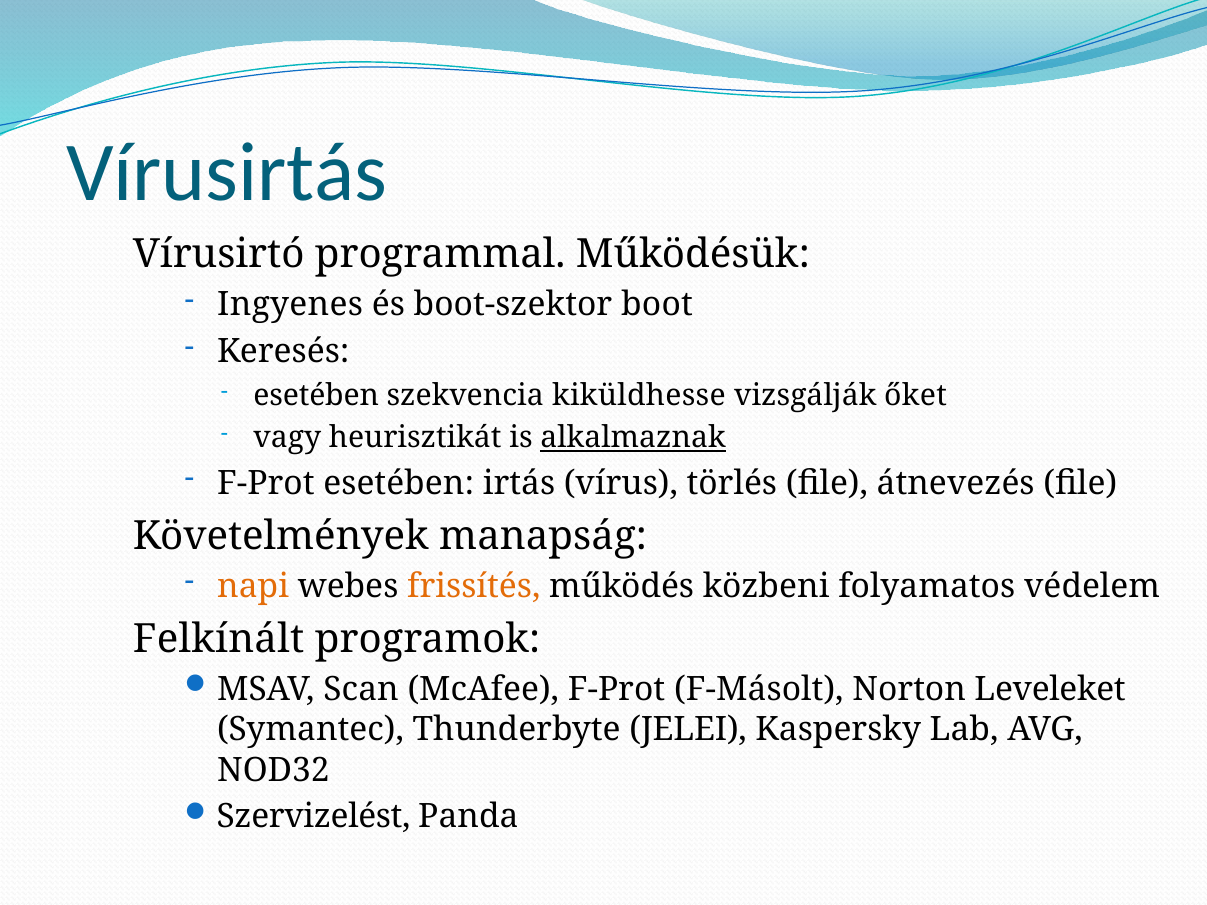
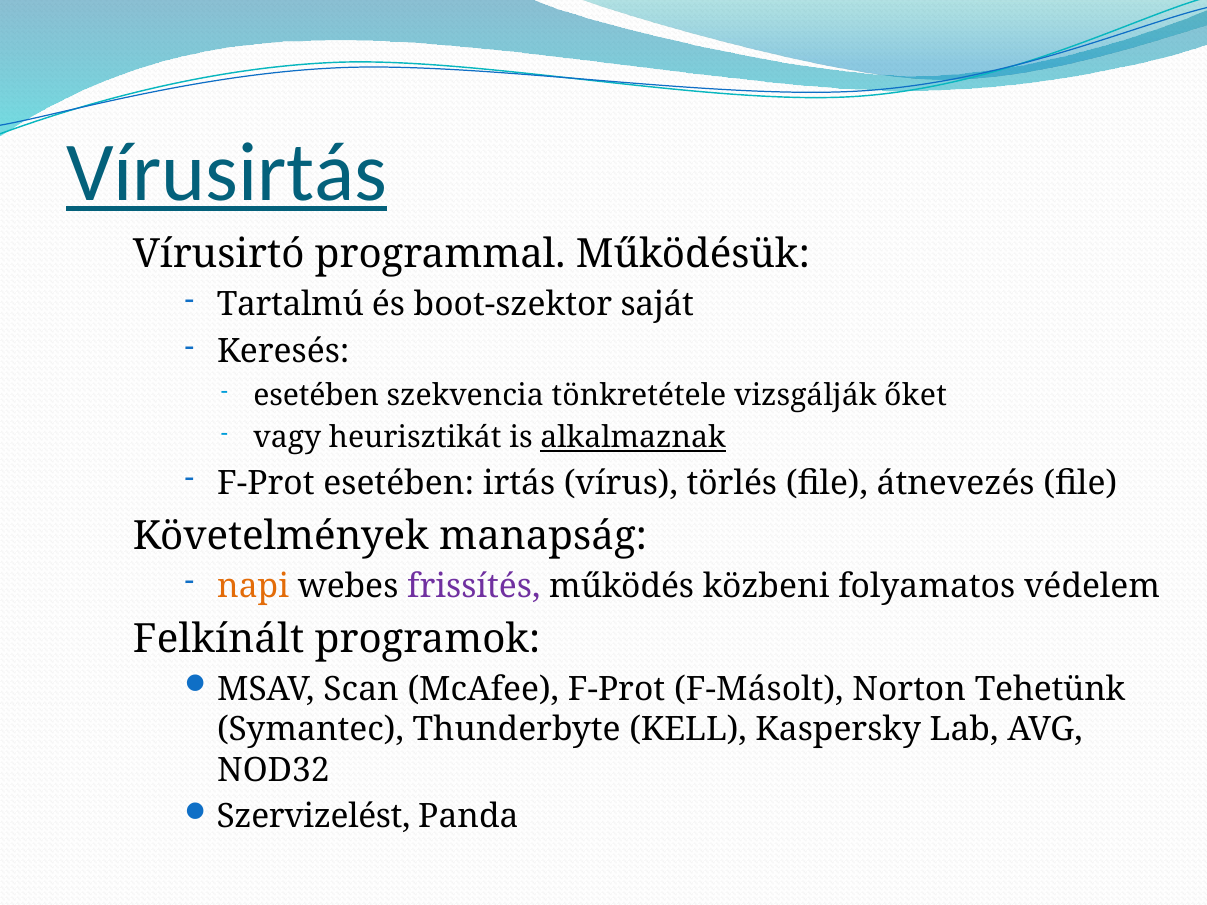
Vírusirtás underline: none -> present
Ingyenes: Ingyenes -> Tartalmú
boot: boot -> saját
kiküldhesse: kiküldhesse -> tönkretétele
frissítés colour: orange -> purple
Leveleket: Leveleket -> Tehetünk
JELEI: JELEI -> KELL
